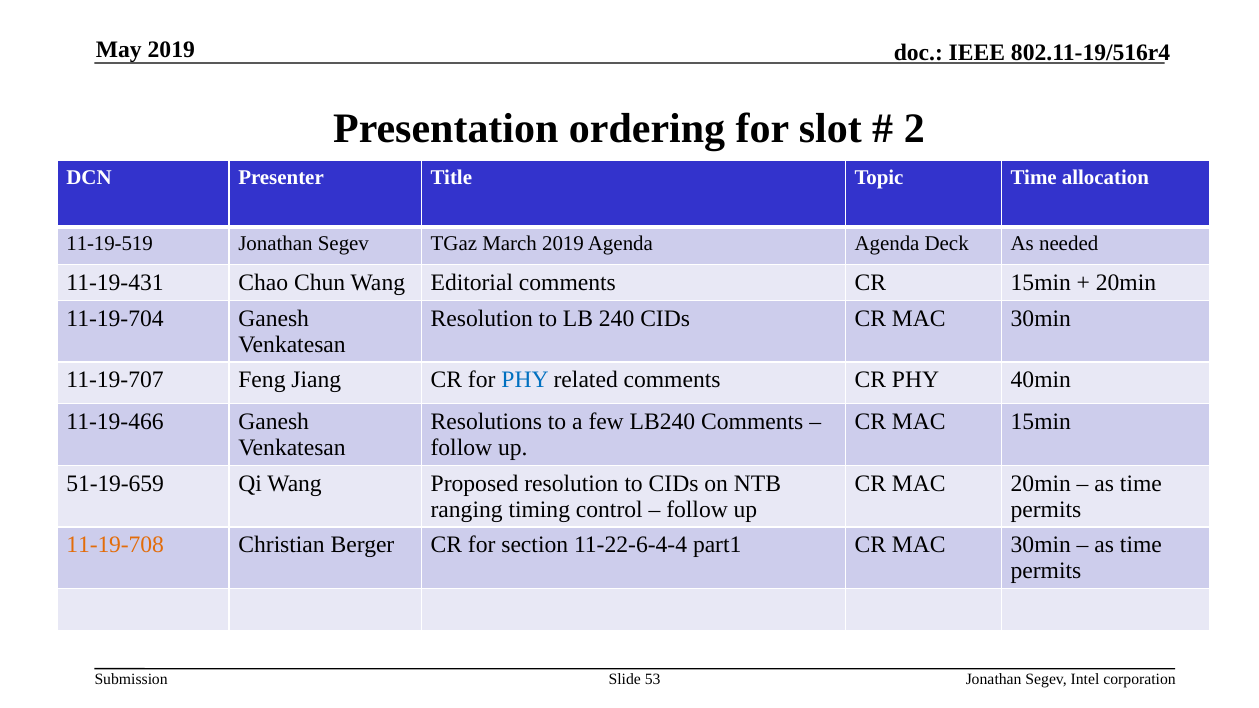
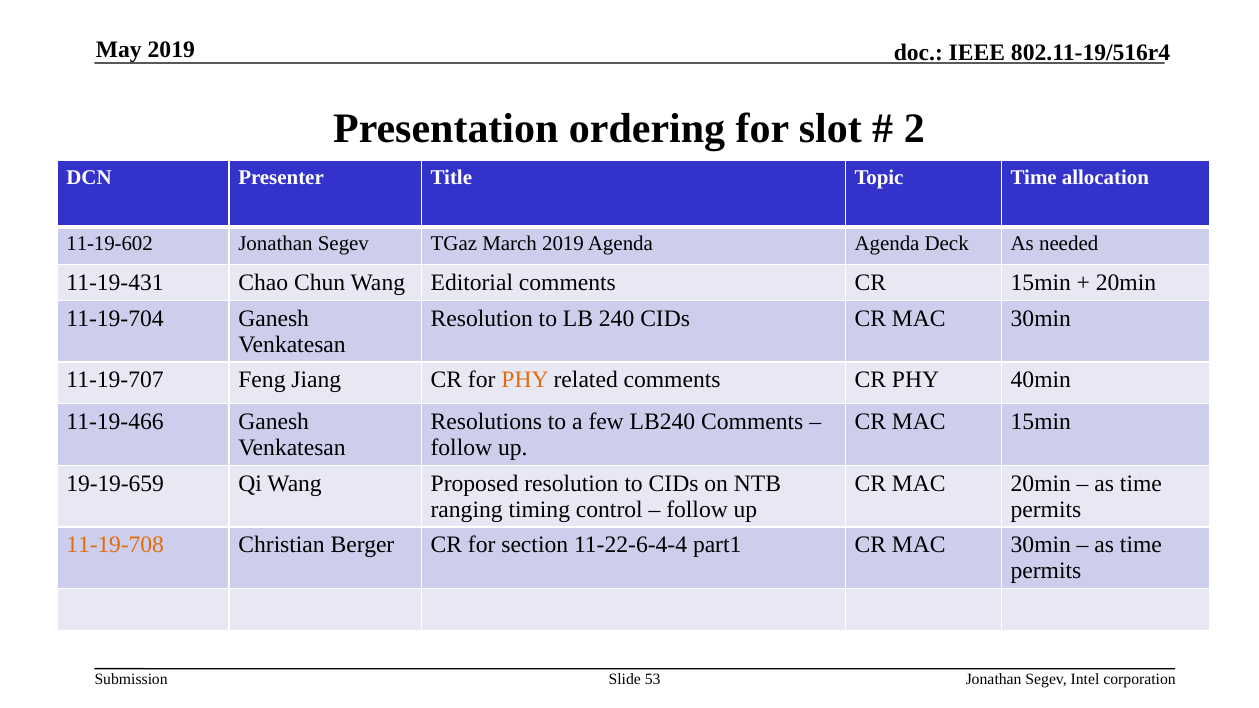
11-19-519: 11-19-519 -> 11-19-602
PHY at (525, 380) colour: blue -> orange
51-19-659: 51-19-659 -> 19-19-659
